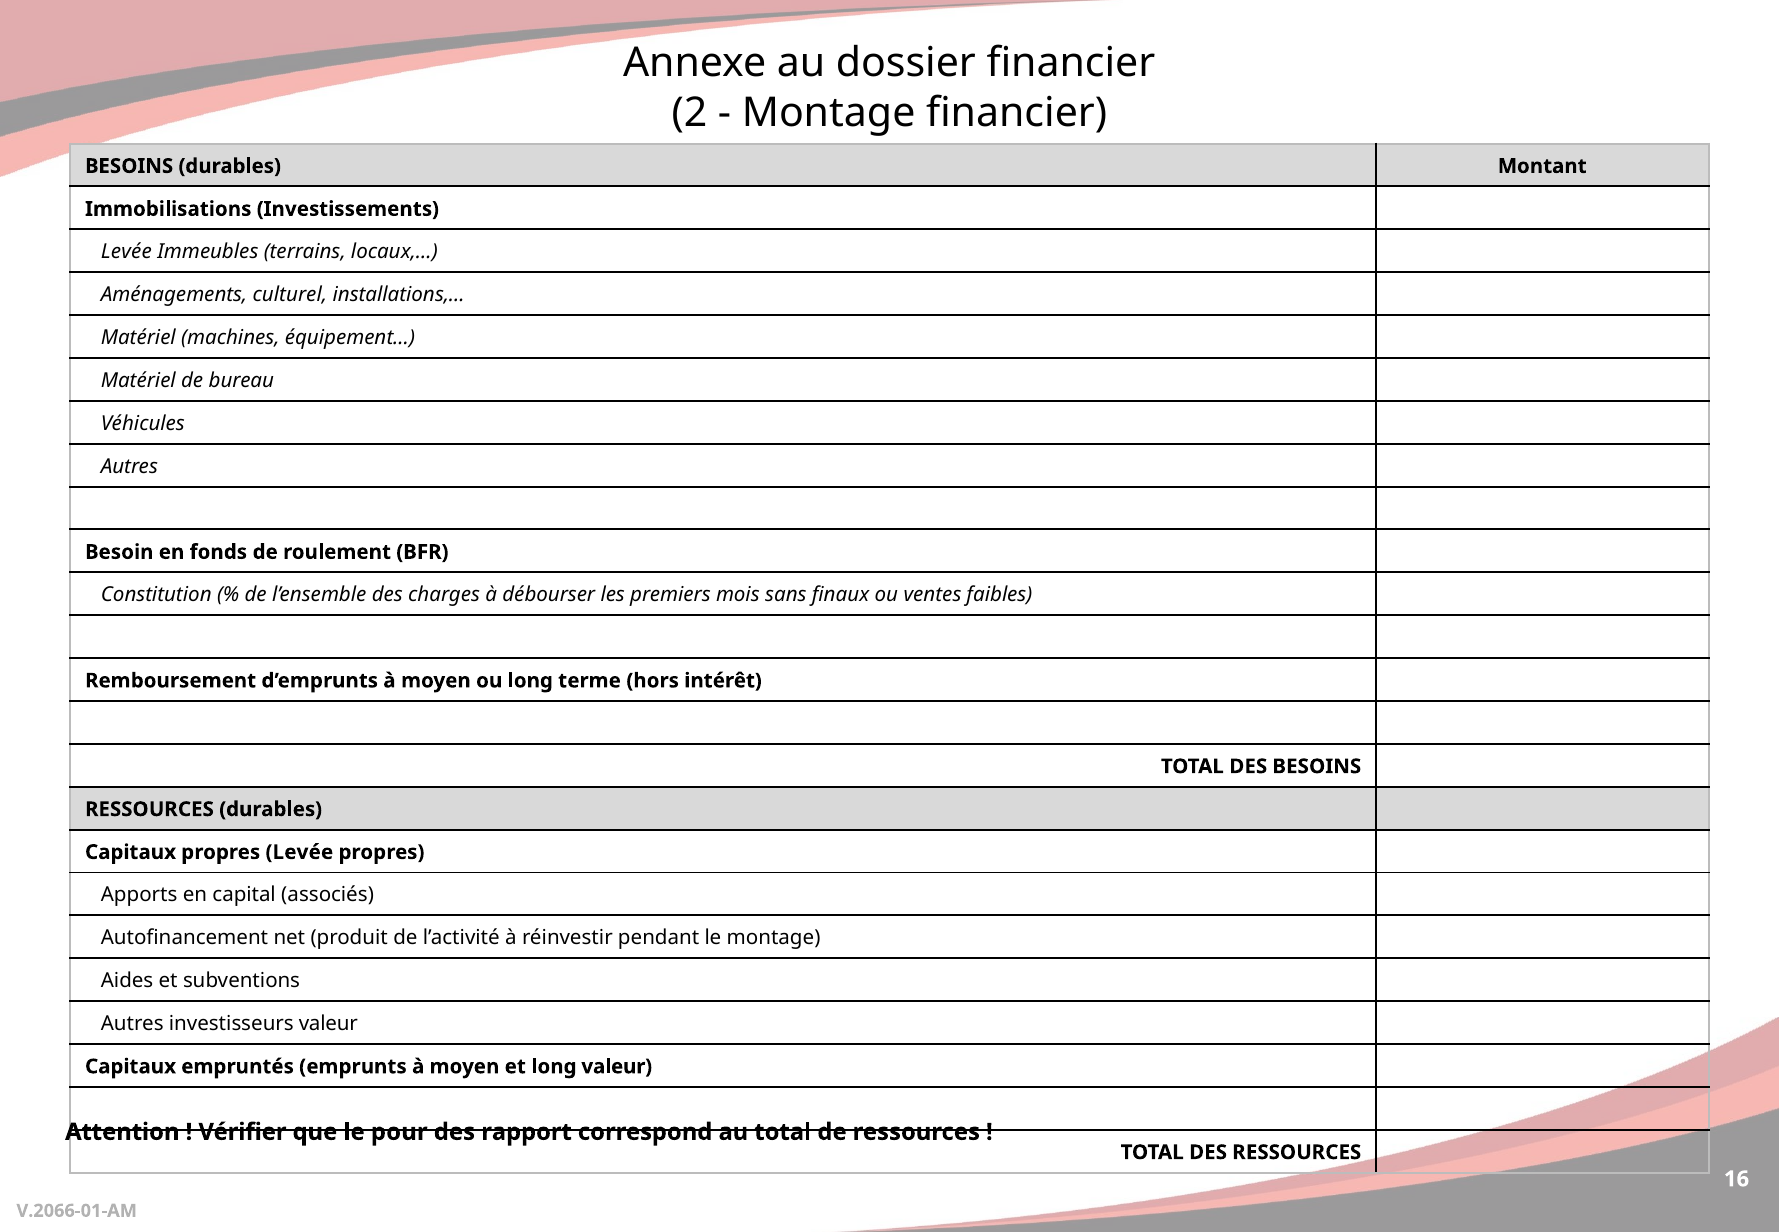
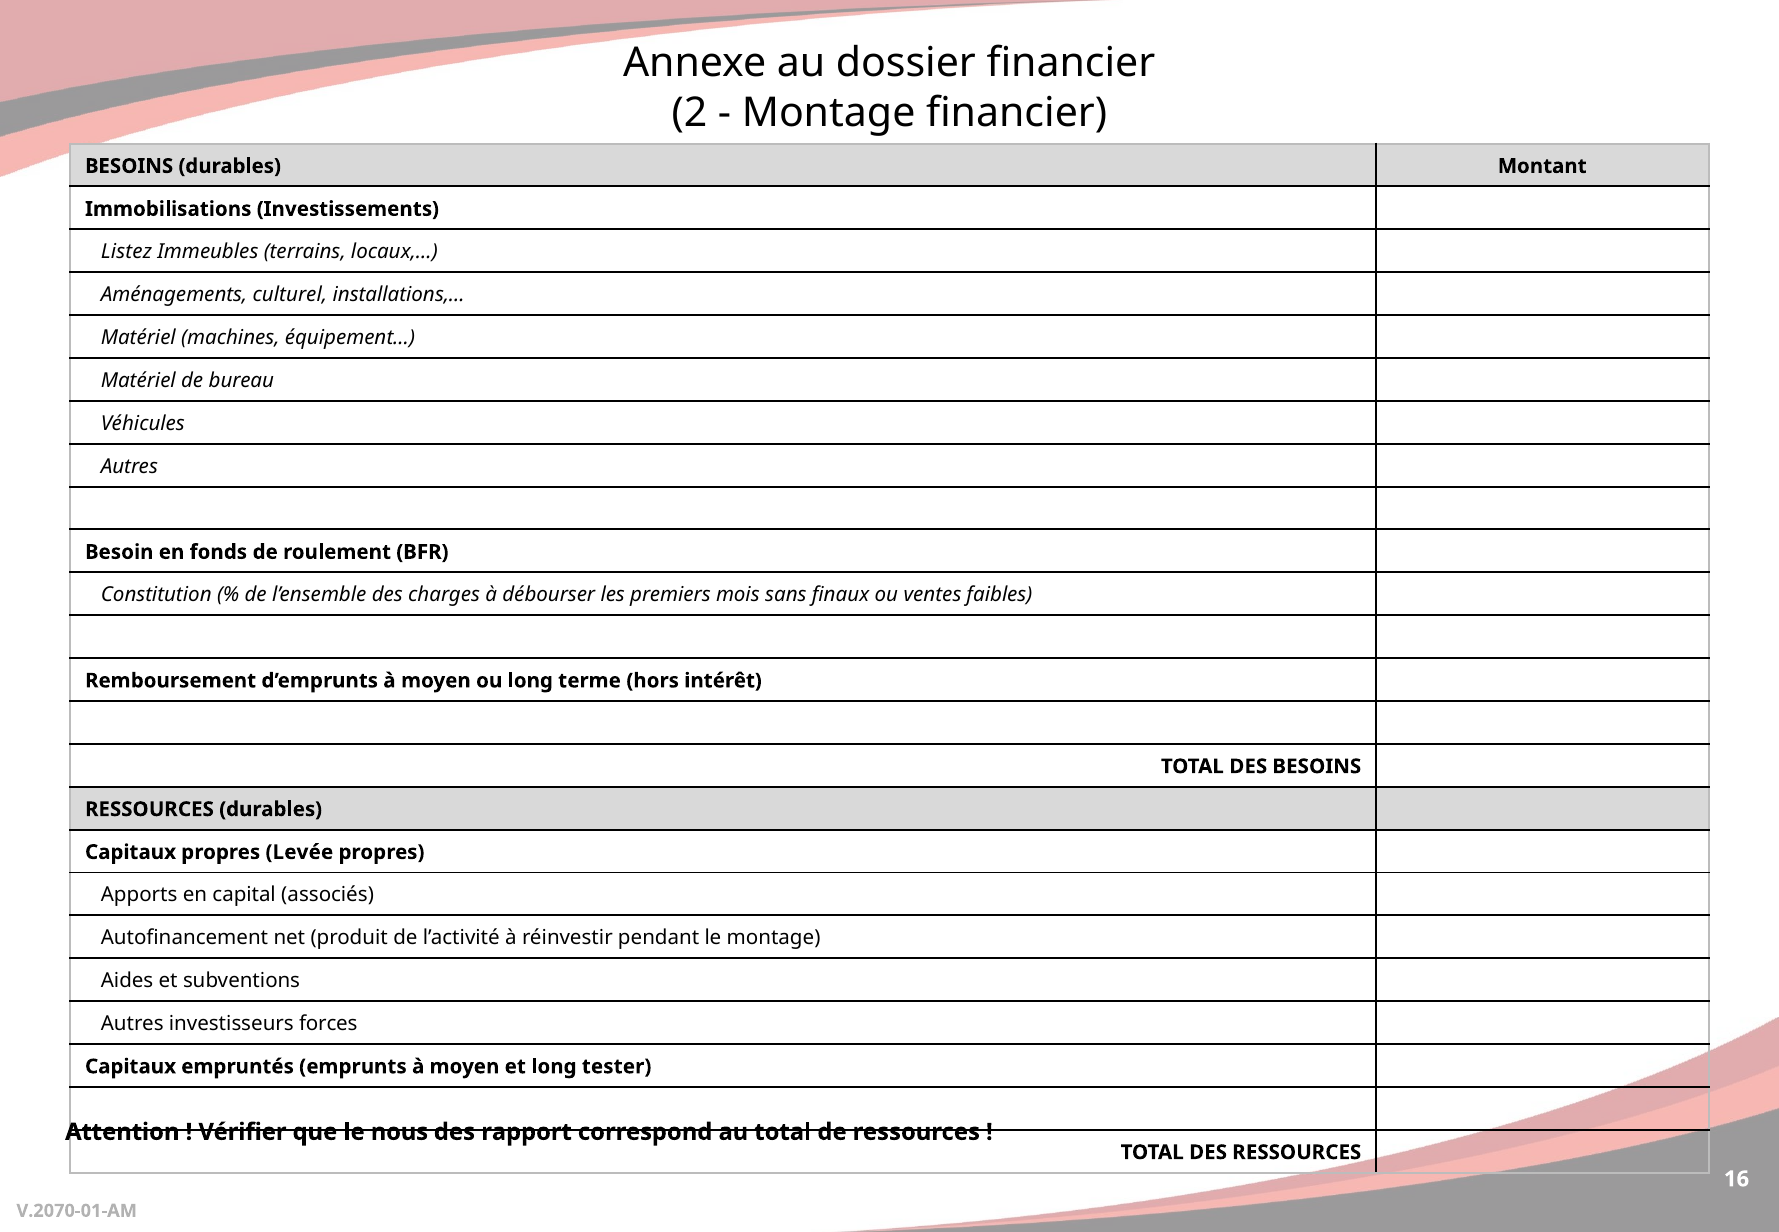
Levée at (126, 252): Levée -> Listez
investisseurs valeur: valeur -> forces
long valeur: valeur -> tester
pour: pour -> nous
V.2066-01-AM: V.2066-01-AM -> V.2070-01-AM
